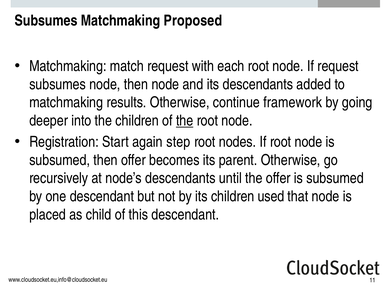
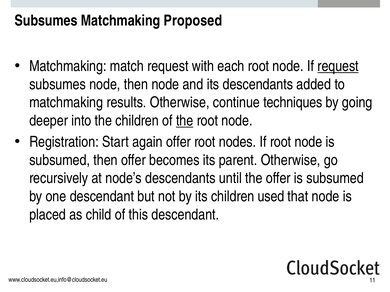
request at (338, 66) underline: none -> present
framework: framework -> techniques
again step: step -> offer
